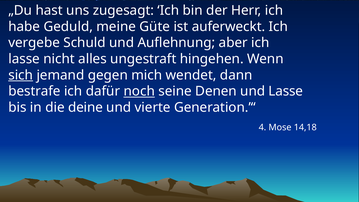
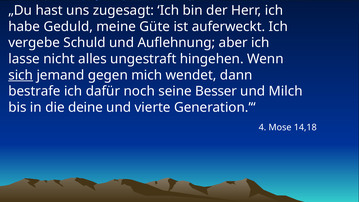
noch underline: present -> none
Denen: Denen -> Besser
und Lasse: Lasse -> Milch
